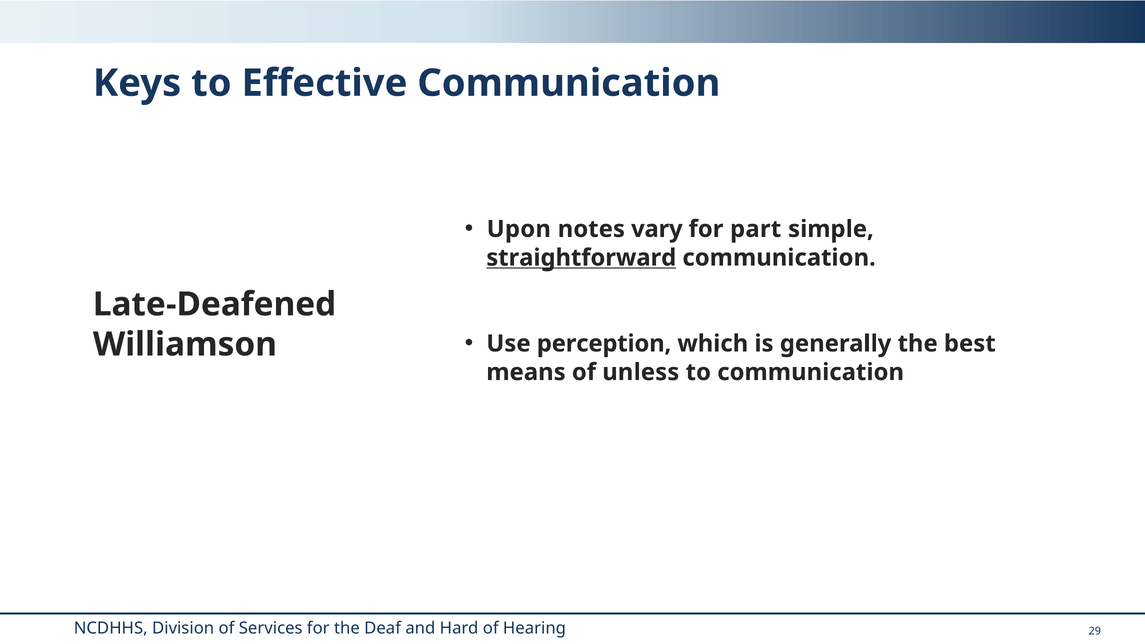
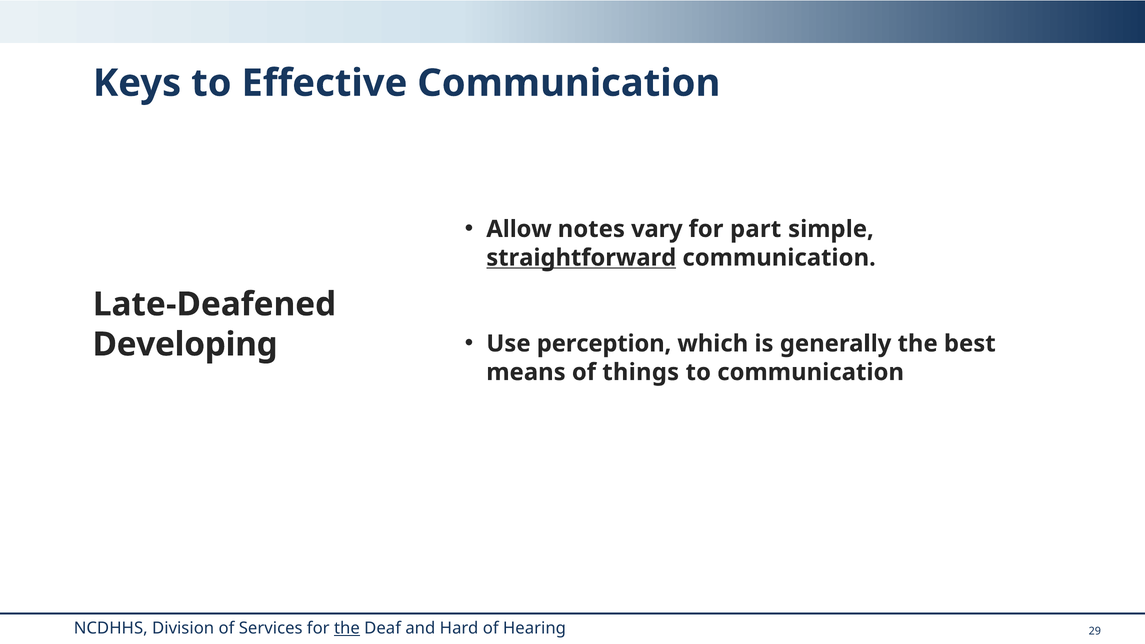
Upon: Upon -> Allow
Williamson: Williamson -> Developing
unless: unless -> things
the at (347, 628) underline: none -> present
